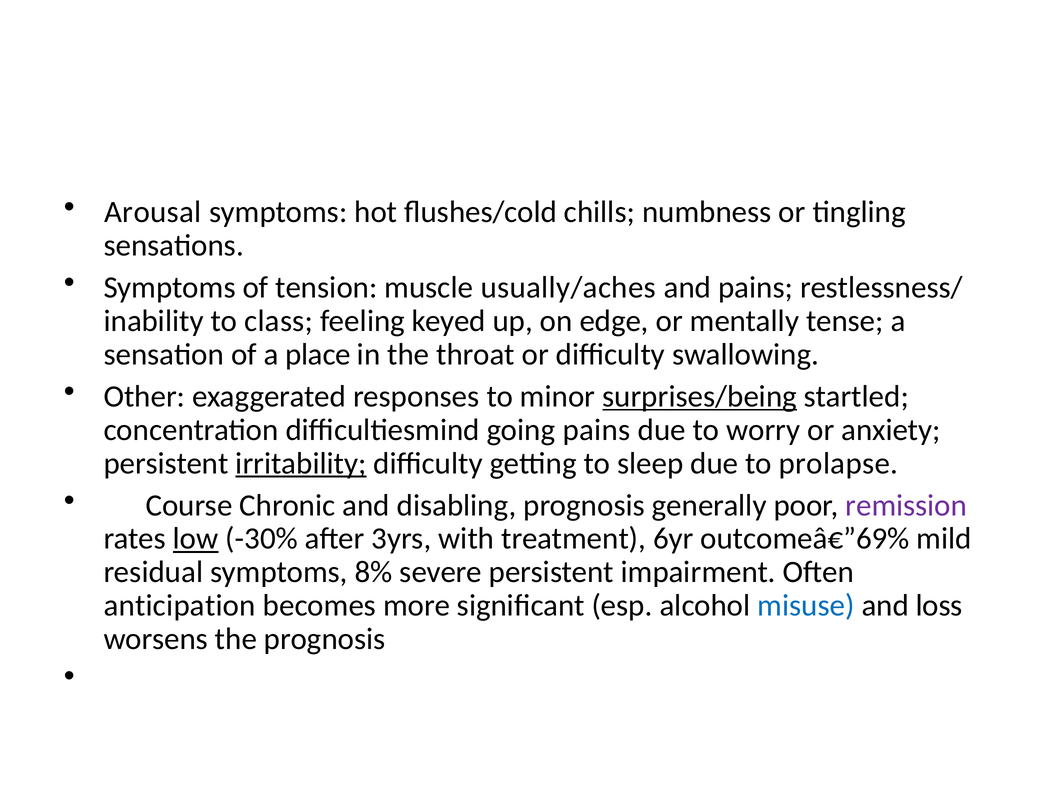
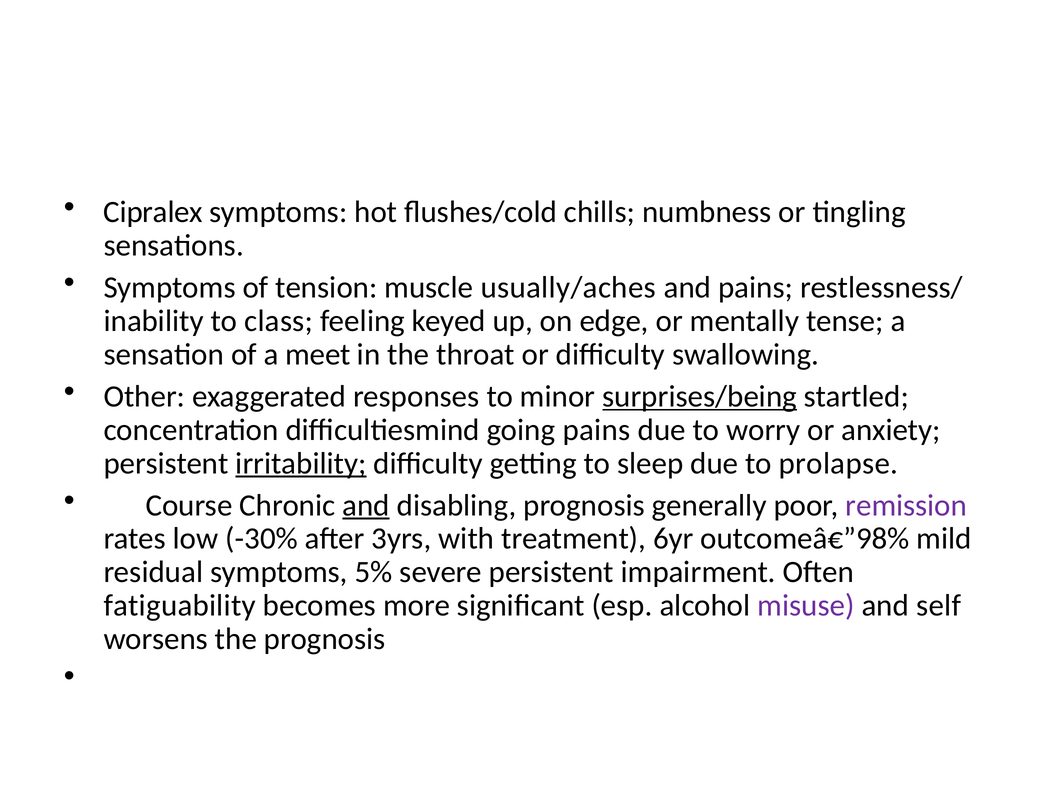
Arousal: Arousal -> Cipralex
place: place -> meet
and at (366, 505) underline: none -> present
low underline: present -> none
outcomeâ€”69%: outcomeâ€”69% -> outcomeâ€”98%
8%: 8% -> 5%
anticipation: anticipation -> fatiguability
misuse colour: blue -> purple
loss: loss -> self
